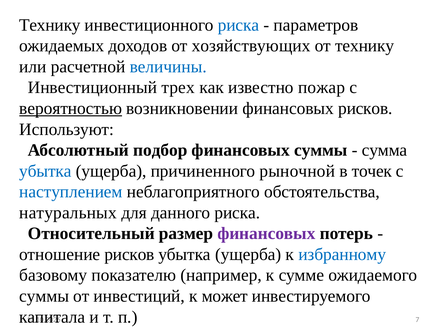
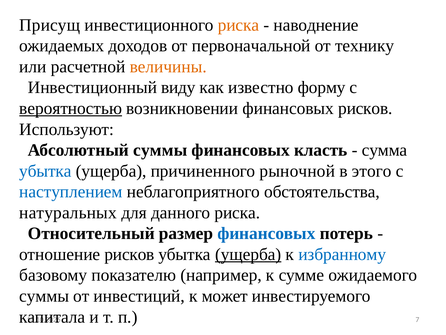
Технику at (50, 25): Технику -> Присущ
риска at (239, 25) colour: blue -> orange
параметров: параметров -> наводнение
хозяйствующих: хозяйствующих -> первоначальной
величины colour: blue -> orange
трех: трех -> виду
пожар: пожар -> форму
Абсолютный подбор: подбор -> суммы
финансовых суммы: суммы -> класть
точек: точек -> этого
финансовых at (266, 233) colour: purple -> blue
ущерба at (248, 254) underline: none -> present
